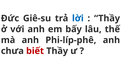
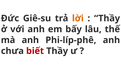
lời colour: blue -> orange
